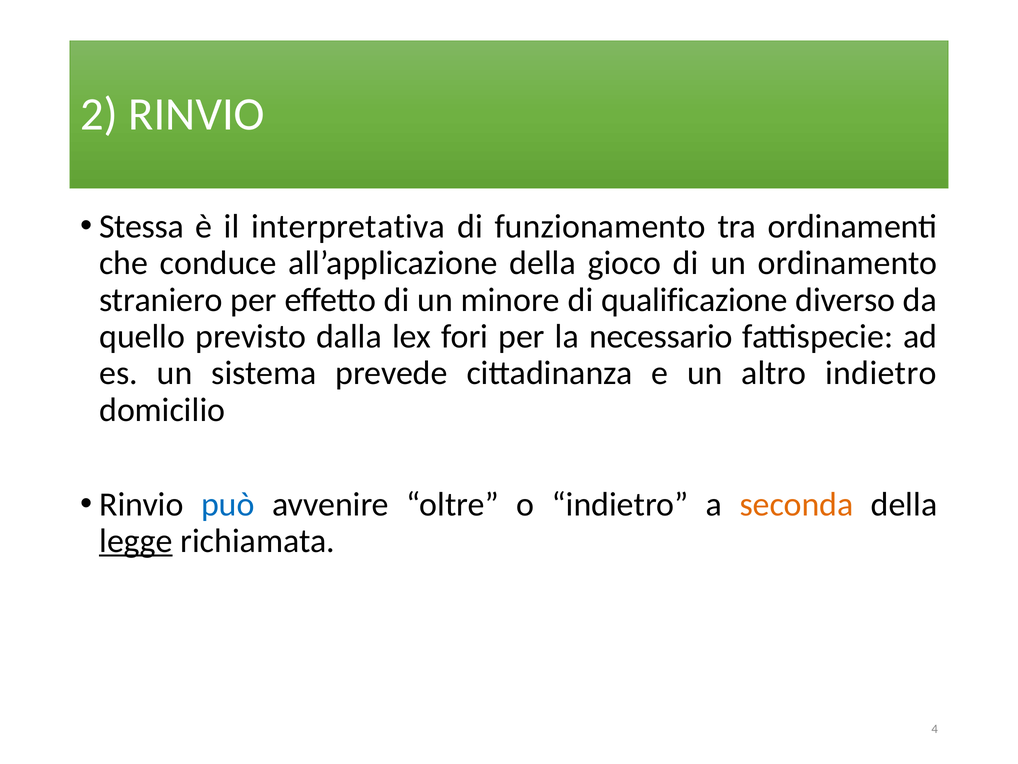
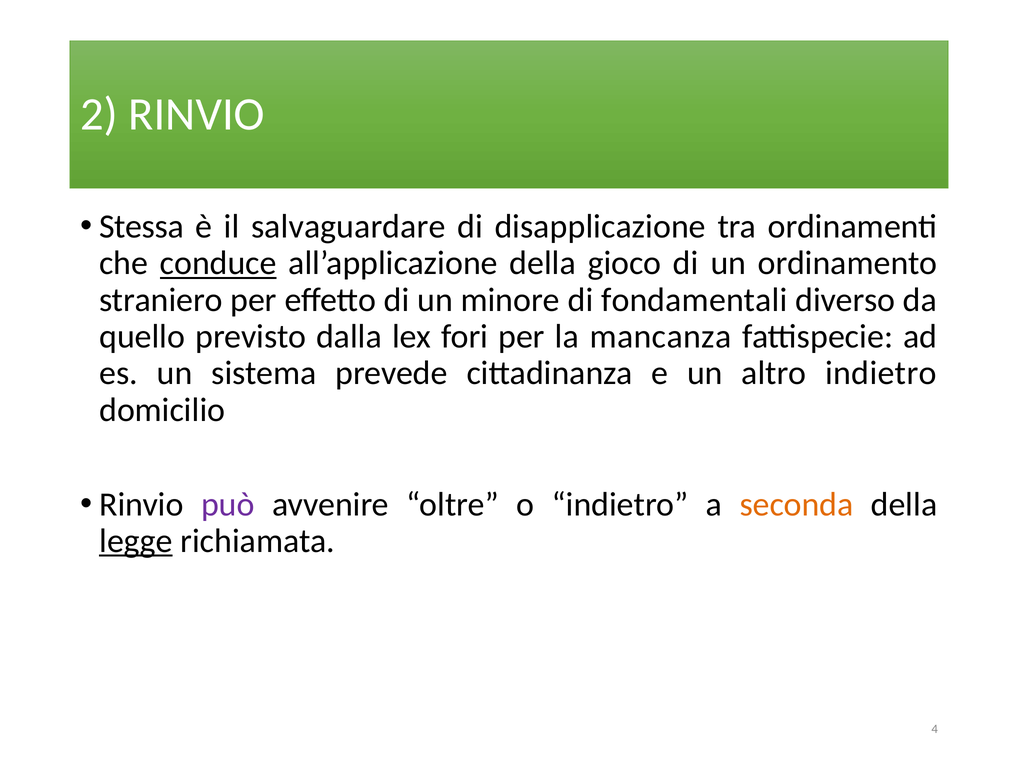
interpretativa: interpretativa -> salvaguardare
funzionamento: funzionamento -> disapplicazione
conduce underline: none -> present
qualificazione: qualificazione -> fondamentali
necessario: necessario -> mancanza
può colour: blue -> purple
